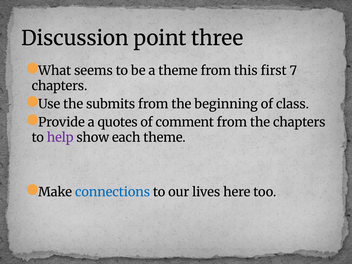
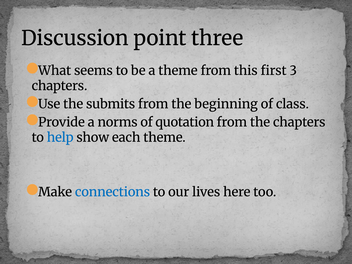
7: 7 -> 3
quotes: quotes -> norms
comment: comment -> quotation
help colour: purple -> blue
